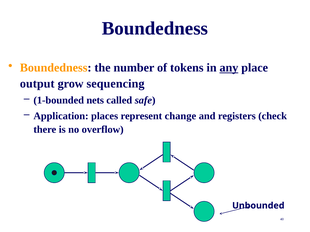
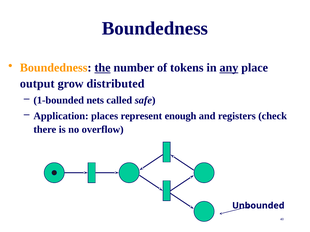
the underline: none -> present
sequencing: sequencing -> distributed
change: change -> enough
